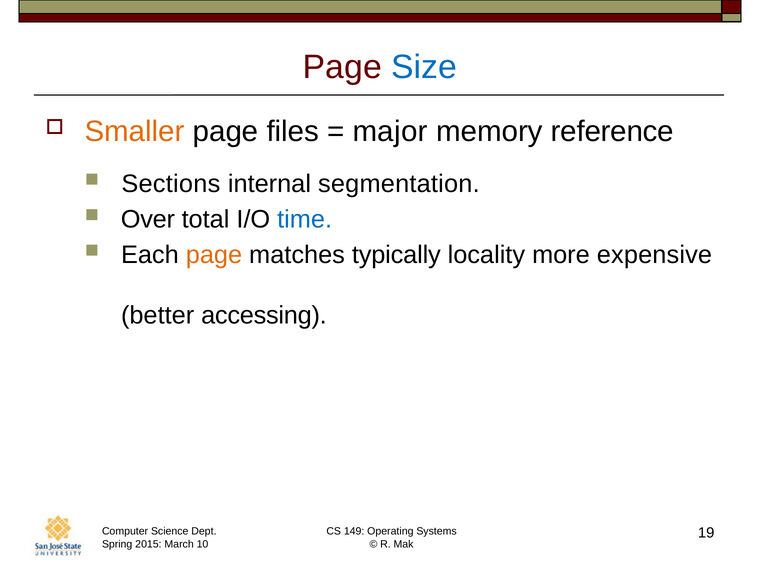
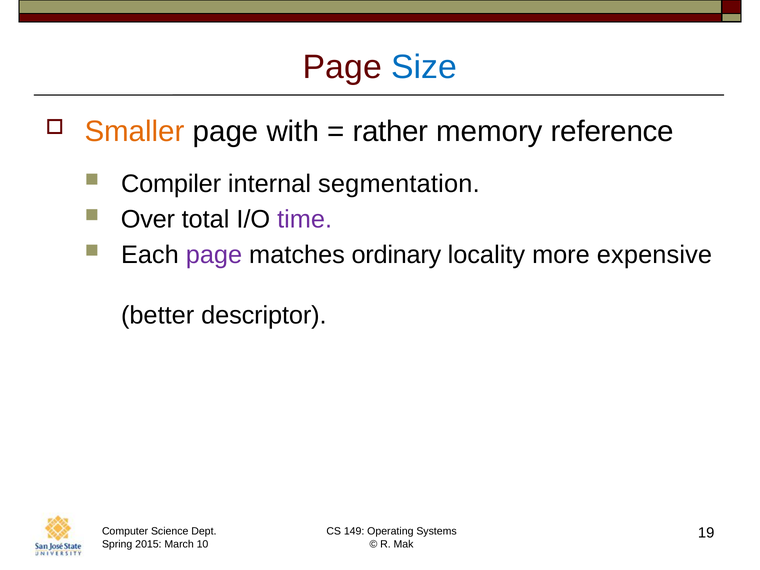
files: files -> with
major: major -> rather
Sections: Sections -> Compiler
time colour: blue -> purple
page at (214, 255) colour: orange -> purple
typically: typically -> ordinary
accessing: accessing -> descriptor
